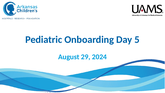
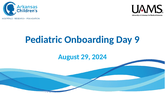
5: 5 -> 9
